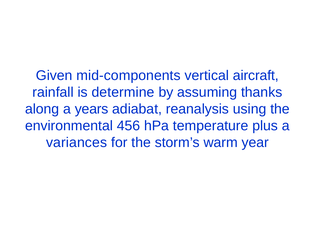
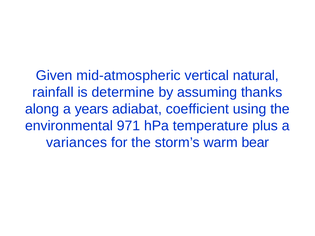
mid-components: mid-components -> mid-atmospheric
aircraft: aircraft -> natural
reanalysis: reanalysis -> coefficient
456: 456 -> 971
year: year -> bear
